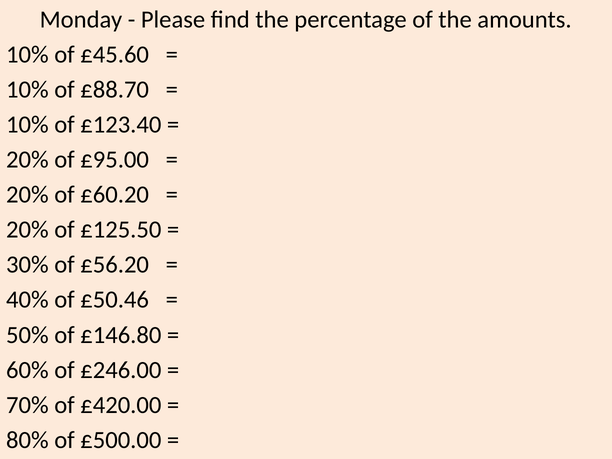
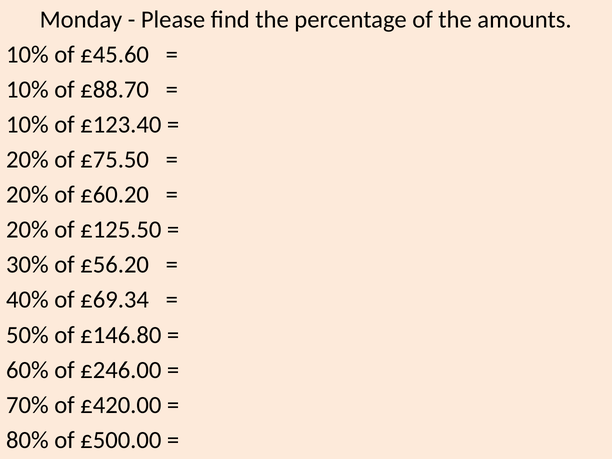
£95.00: £95.00 -> £75.50
£50.46: £50.46 -> £69.34
